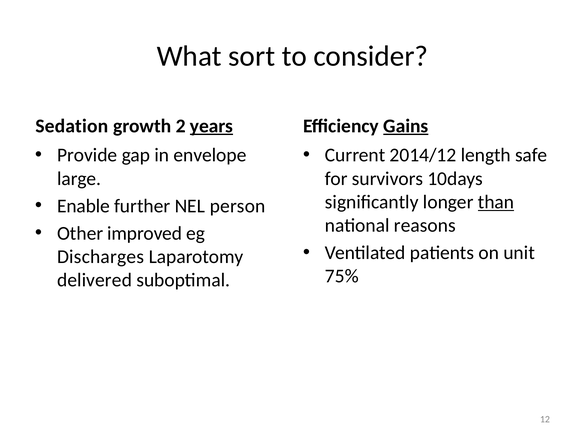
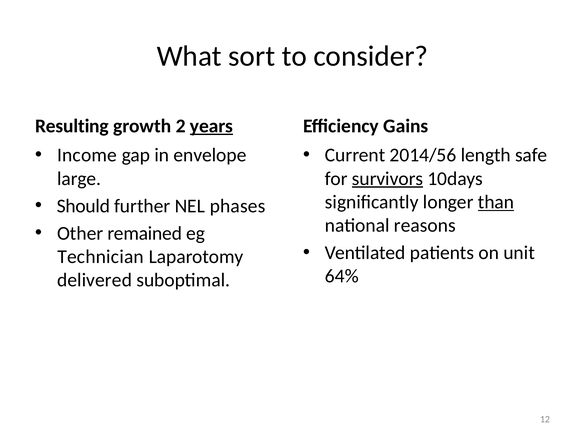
Sedation: Sedation -> Resulting
Gains underline: present -> none
Provide: Provide -> Income
2014/12: 2014/12 -> 2014/56
survivors underline: none -> present
Enable: Enable -> Should
person: person -> phases
improved: improved -> remained
Discharges: Discharges -> Technician
75%: 75% -> 64%
